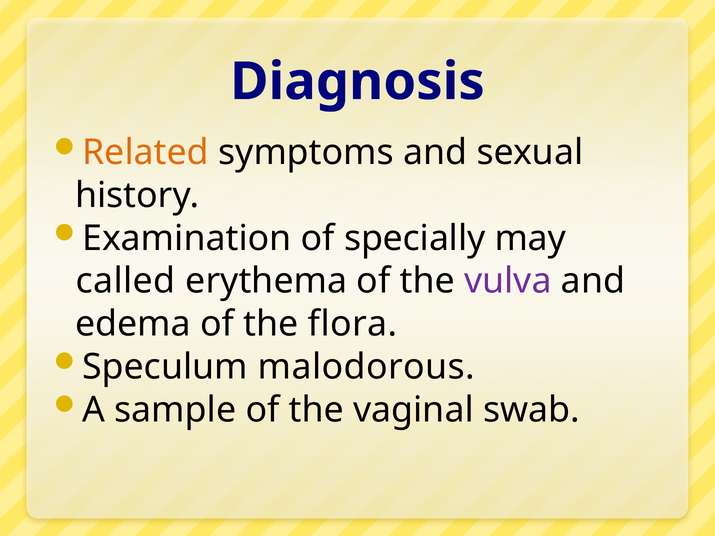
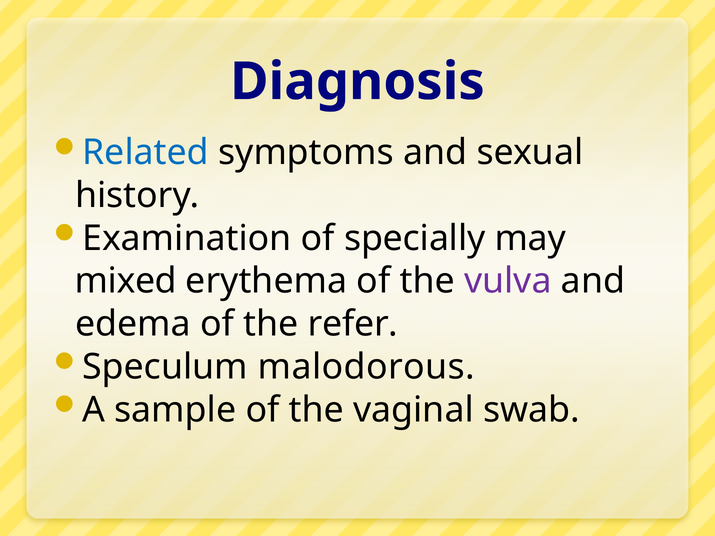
Related colour: orange -> blue
called: called -> mixed
flora: flora -> refer
